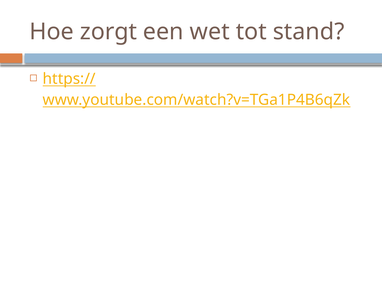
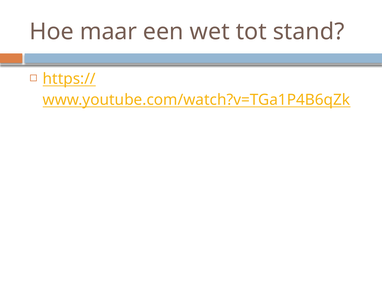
zorgt: zorgt -> maar
